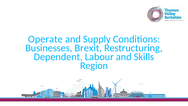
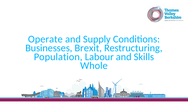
Dependent: Dependent -> Population
Region: Region -> Whole
